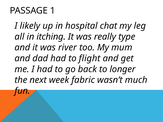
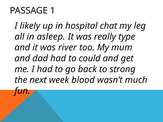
itching: itching -> asleep
flight: flight -> could
longer: longer -> strong
fabric: fabric -> blood
